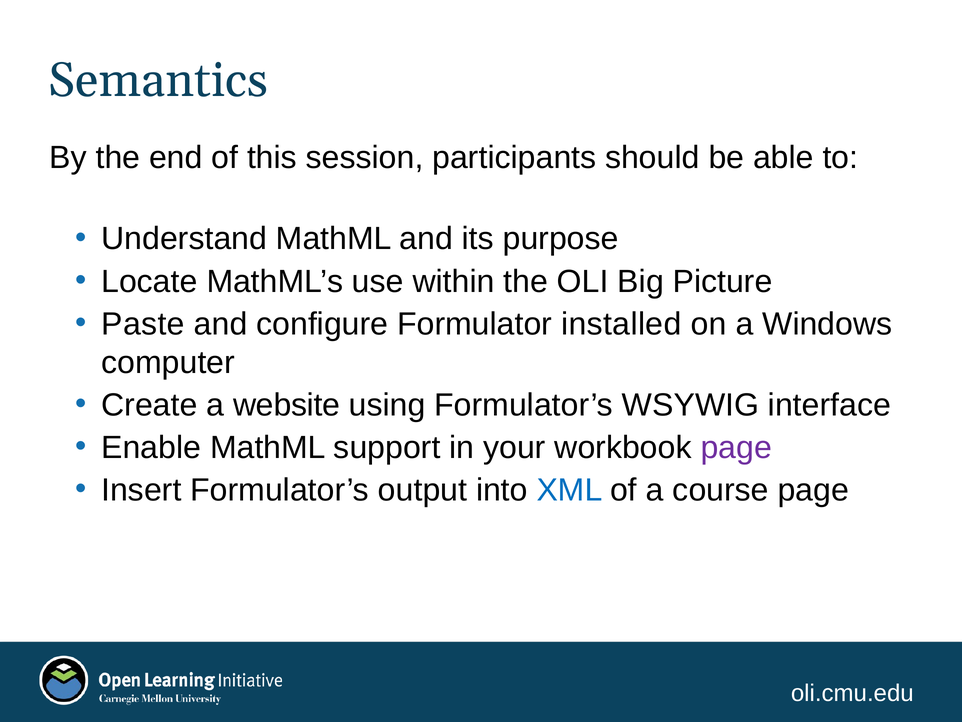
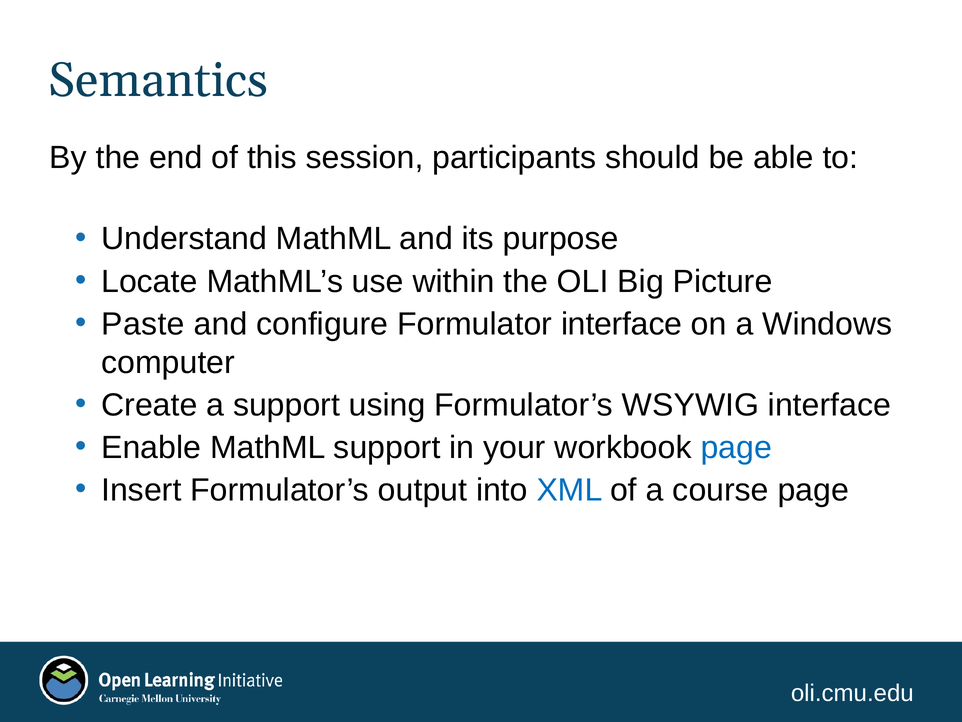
Formulator installed: installed -> interface
a website: website -> support
page at (736, 447) colour: purple -> blue
